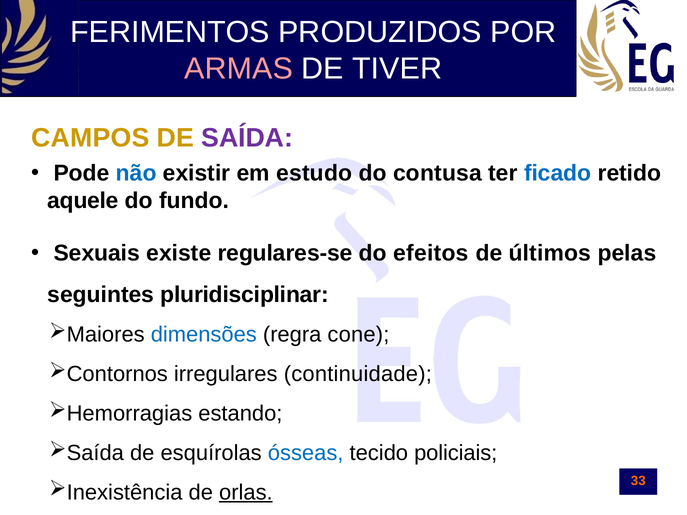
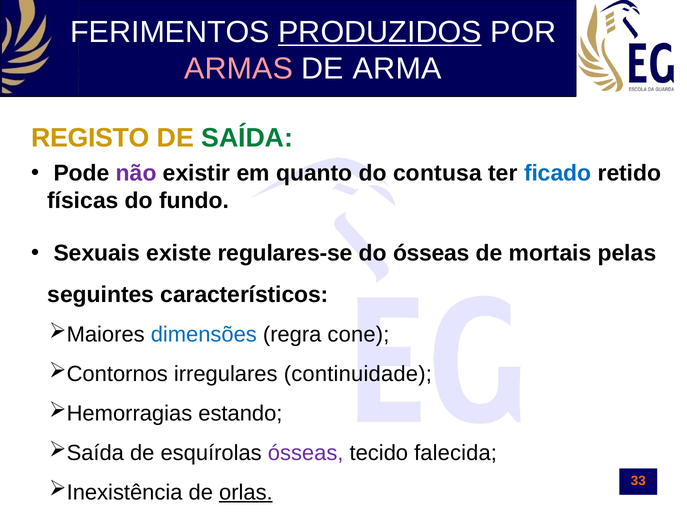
PRODUZIDOS underline: none -> present
TIVER: TIVER -> ARMA
CAMPOS: CAMPOS -> REGISTO
SAÍDA colour: purple -> green
não colour: blue -> purple
estudo: estudo -> quanto
aquele: aquele -> físicas
do efeitos: efeitos -> ósseas
últimos: últimos -> mortais
pluridisciplinar: pluridisciplinar -> característicos
ósseas at (306, 453) colour: blue -> purple
policiais: policiais -> falecida
